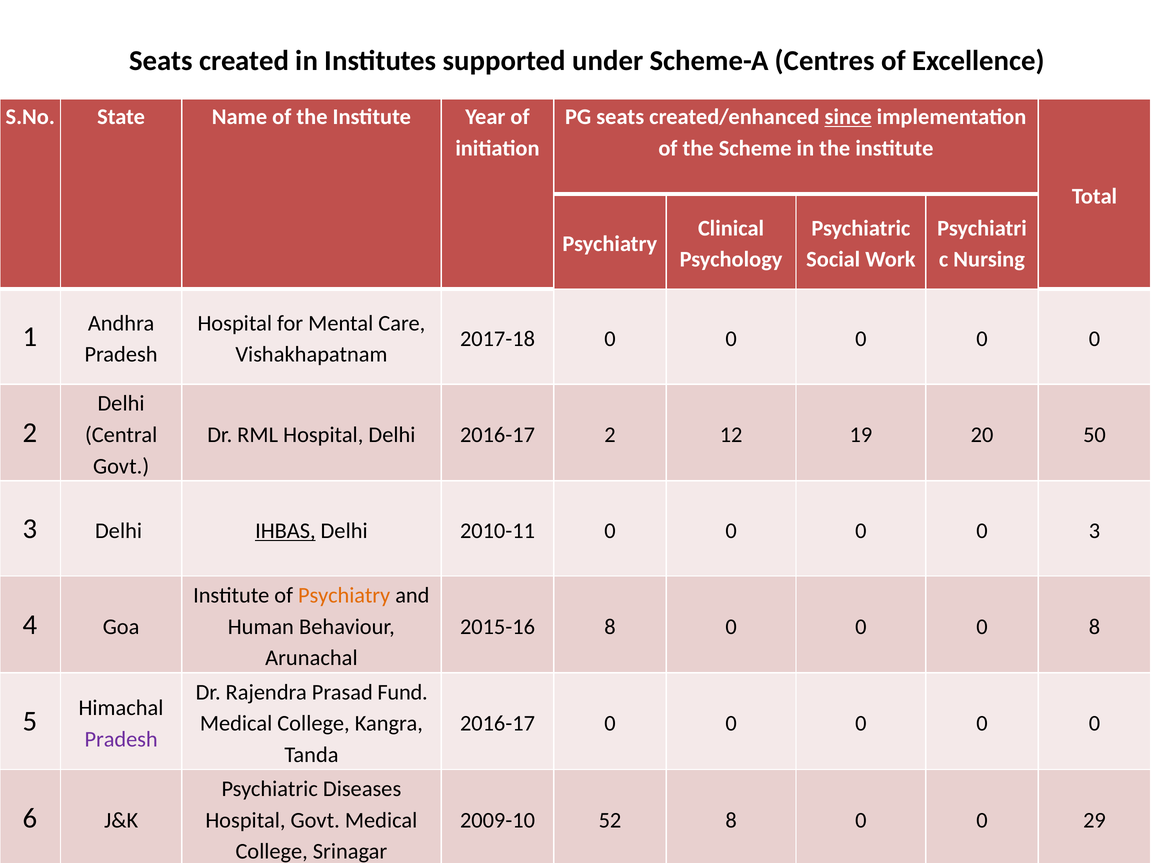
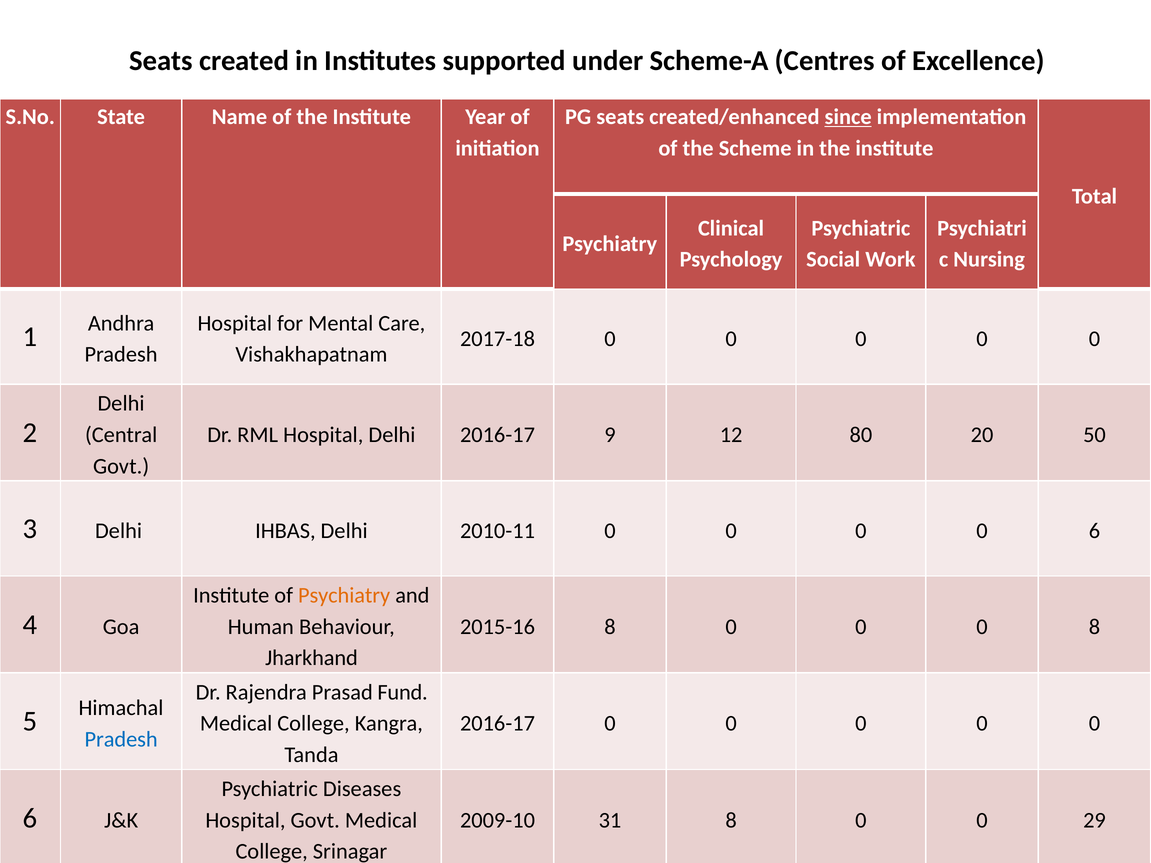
2016-17 2: 2 -> 9
19: 19 -> 80
IHBAS underline: present -> none
3 at (1094, 531): 3 -> 6
Arunachal: Arunachal -> Jharkhand
Pradesh at (121, 739) colour: purple -> blue
52: 52 -> 31
